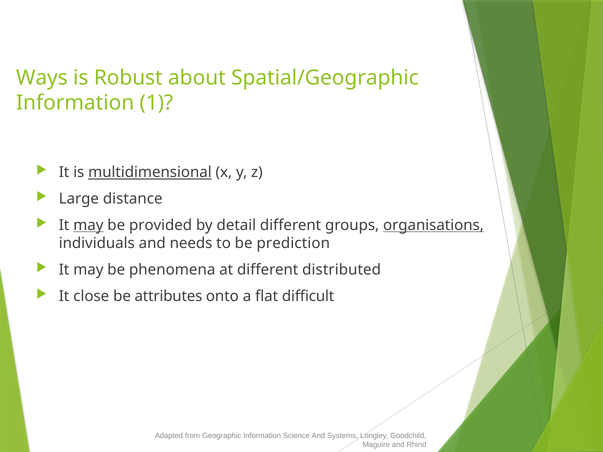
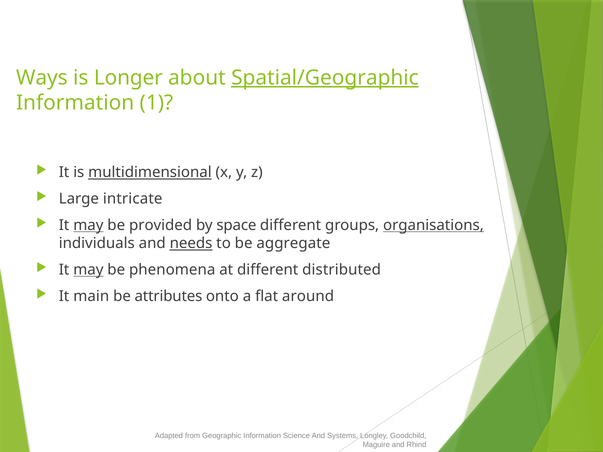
Robust: Robust -> Longer
Spatial/Geographic underline: none -> present
distance: distance -> intricate
detail: detail -> space
needs underline: none -> present
prediction: prediction -> aggregate
may at (88, 270) underline: none -> present
close: close -> main
difficult: difficult -> around
